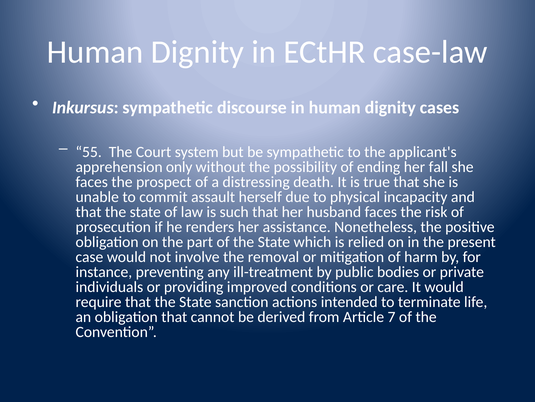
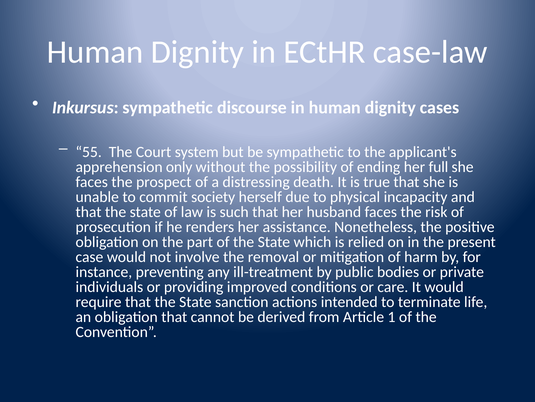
fall: fall -> full
assault: assault -> society
7: 7 -> 1
